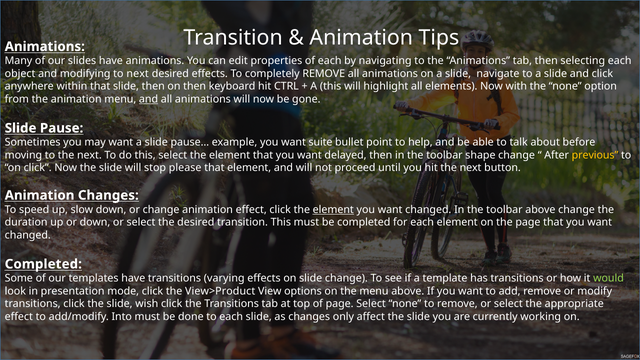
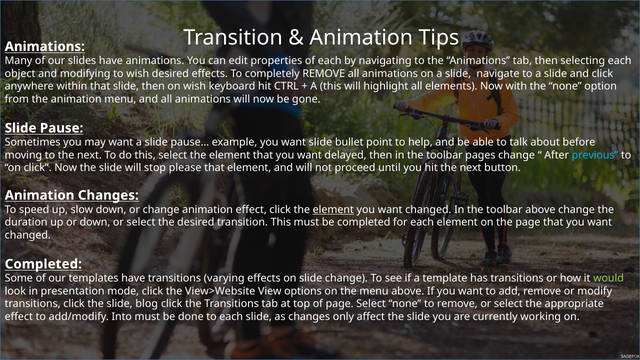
to next: next -> wish
on then: then -> wish
and at (149, 99) underline: present -> none
want suite: suite -> slide
shape: shape -> pages
previous colour: yellow -> light blue
View>Product: View>Product -> View>Website
wish: wish -> blog
